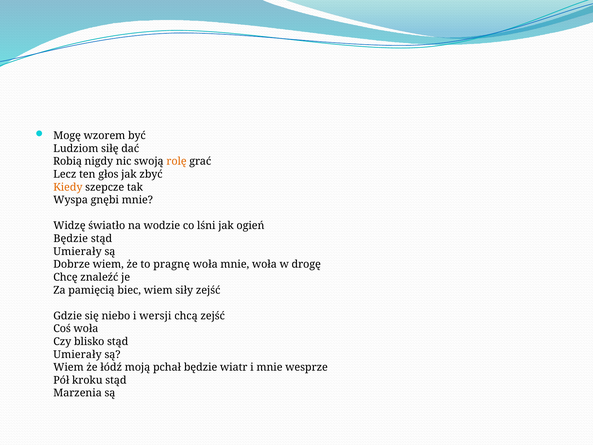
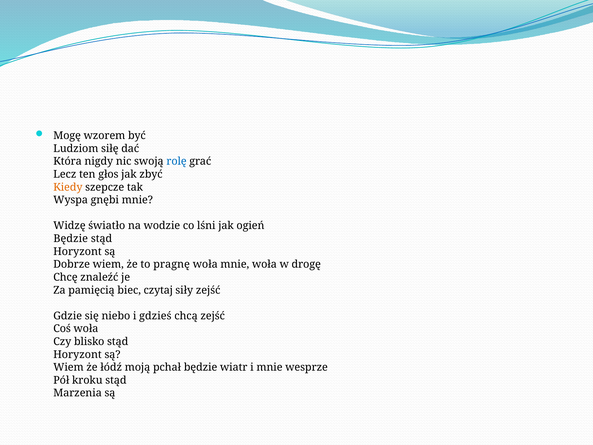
Robią: Robią -> Która
rolę colour: orange -> blue
Umierały at (77, 251): Umierały -> Horyzont
biec wiem: wiem -> czytaj
wersji: wersji -> gdzieś
Umierały at (77, 354): Umierały -> Horyzont
